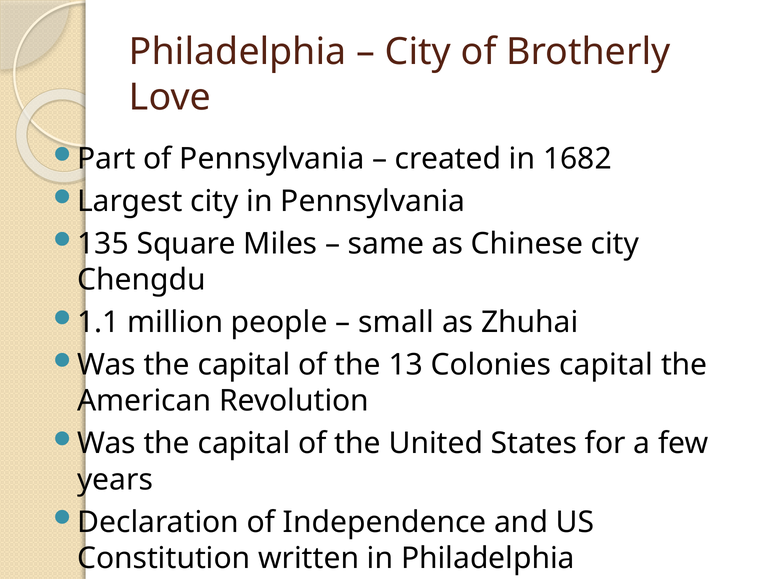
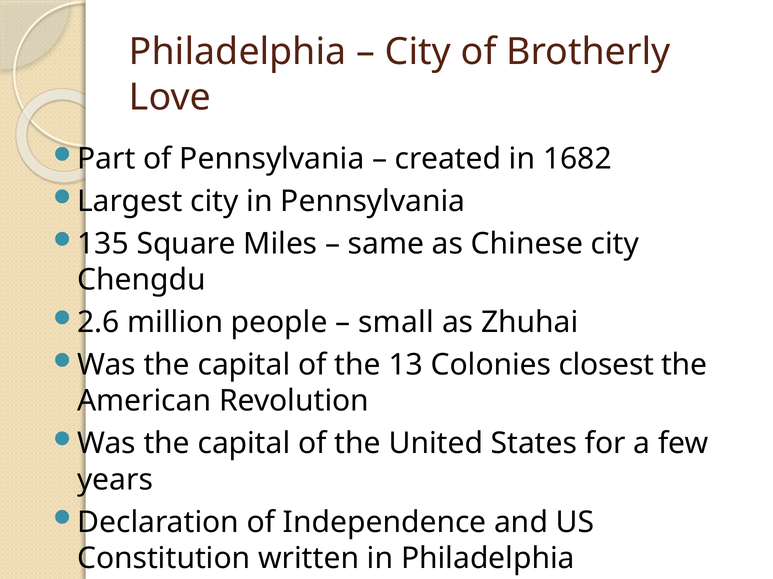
1.1: 1.1 -> 2.6
Colonies capital: capital -> closest
